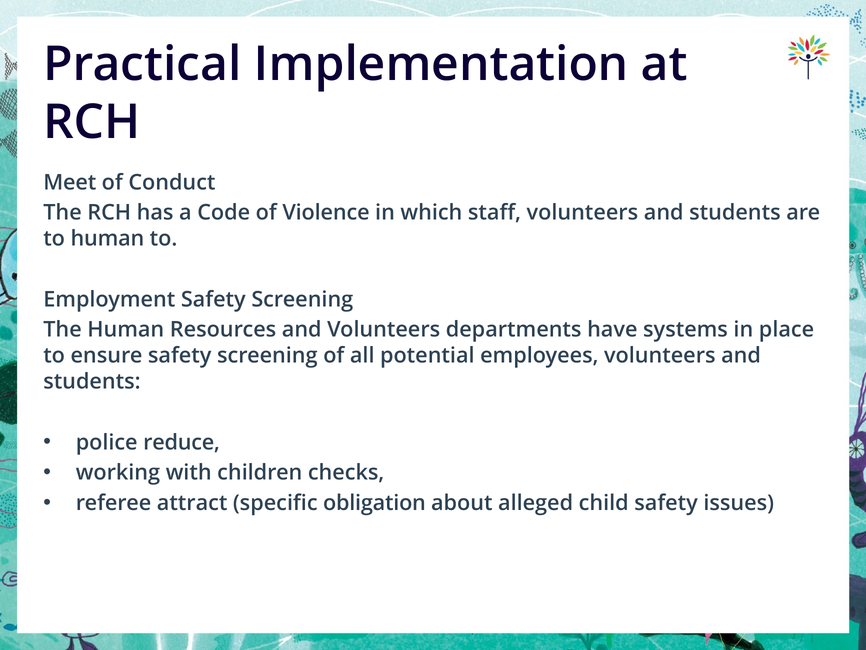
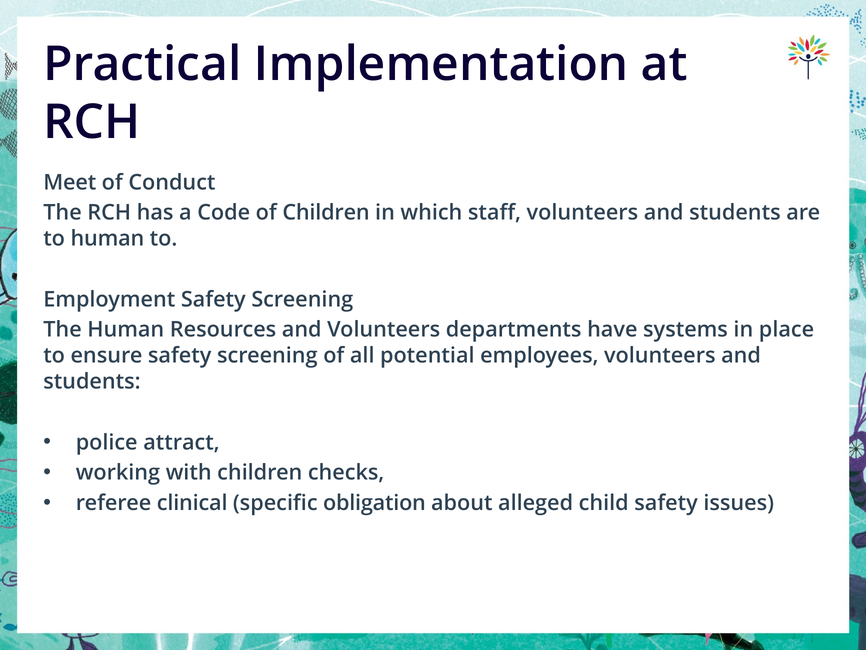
of Violence: Violence -> Children
reduce: reduce -> attract
attract: attract -> clinical
